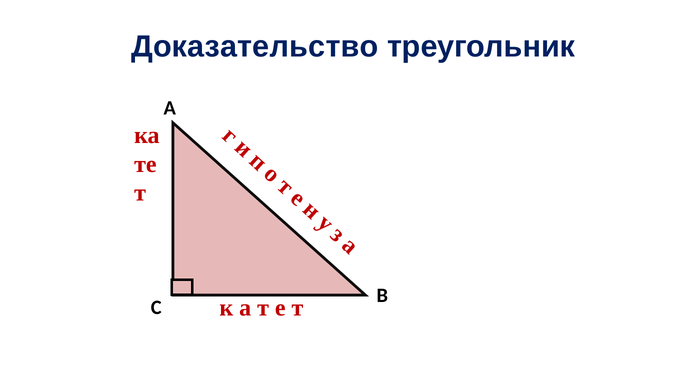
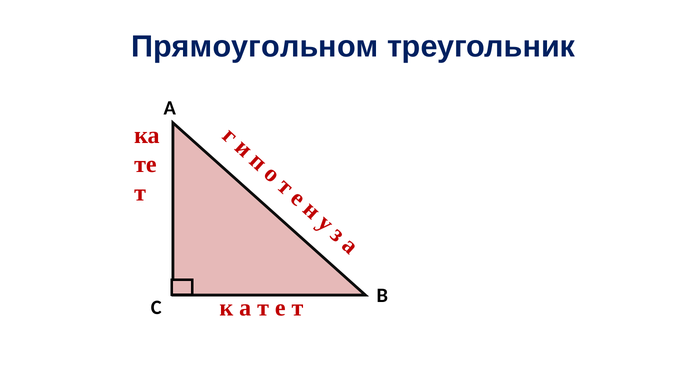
Доказательство: Доказательство -> Прямоугольном
